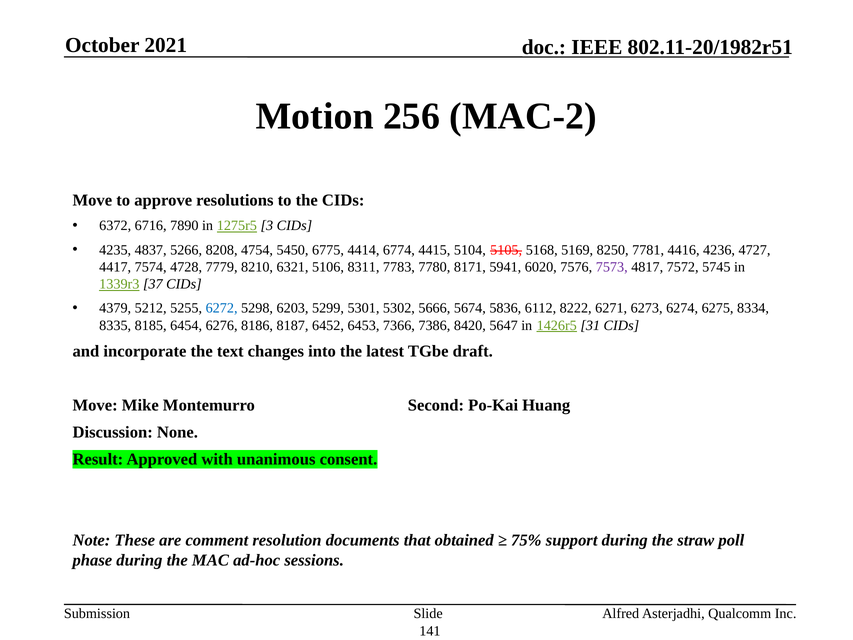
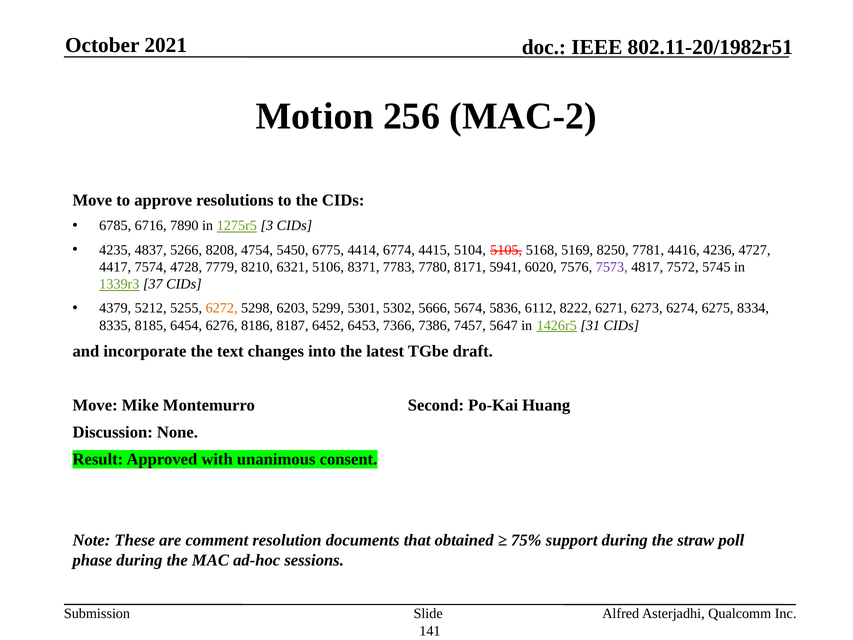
6372: 6372 -> 6785
8311: 8311 -> 8371
6272 colour: blue -> orange
8420: 8420 -> 7457
